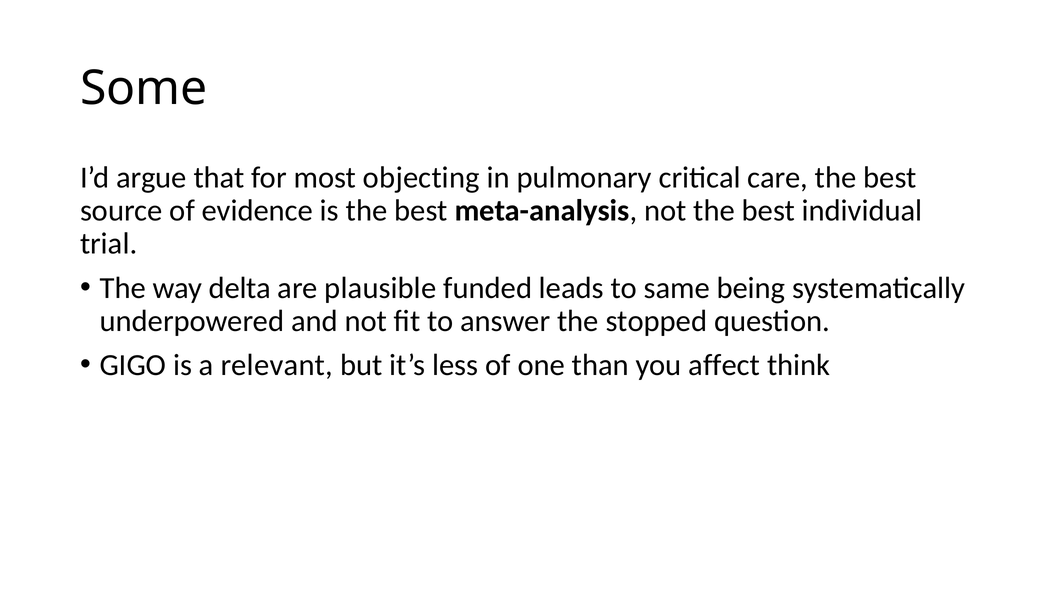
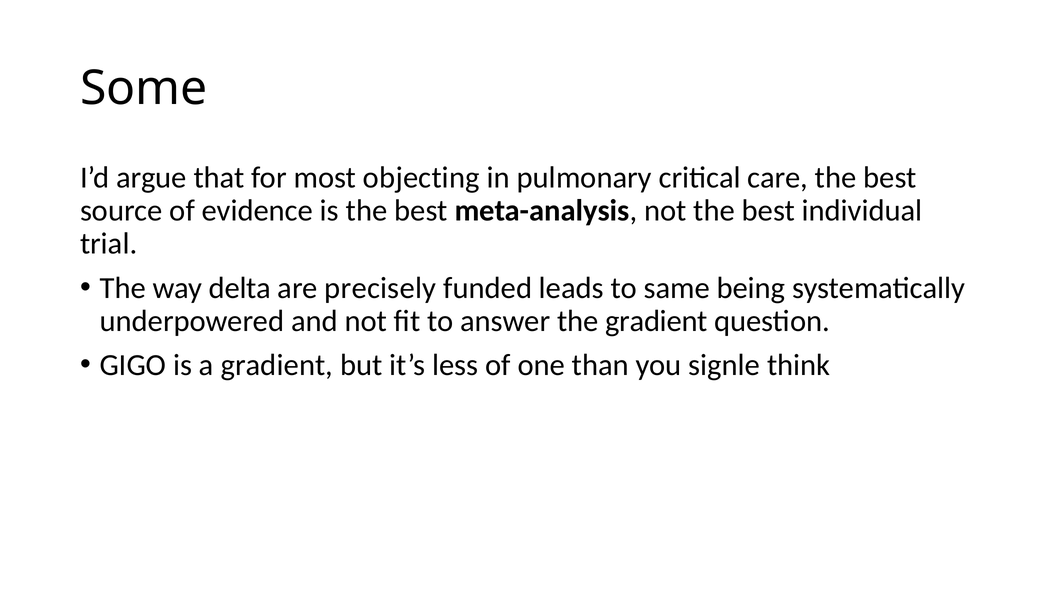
plausible: plausible -> precisely
the stopped: stopped -> gradient
a relevant: relevant -> gradient
affect: affect -> signle
